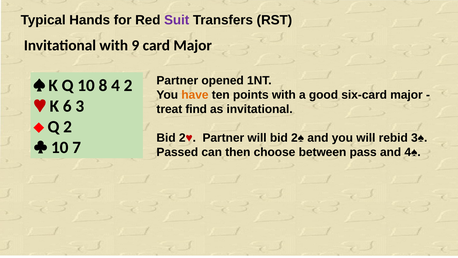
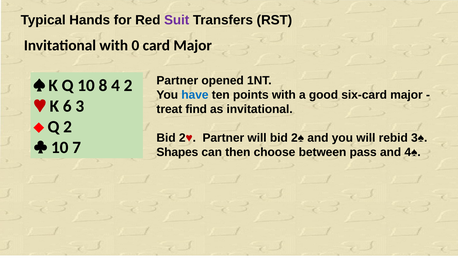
9: 9 -> 0
have colour: orange -> blue
Passed: Passed -> Shapes
